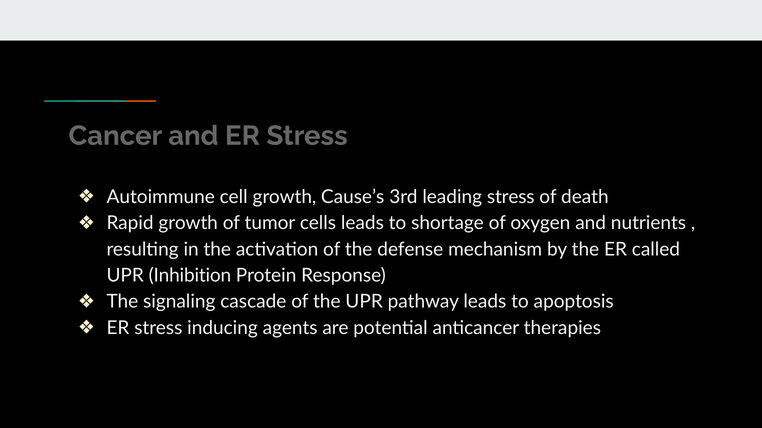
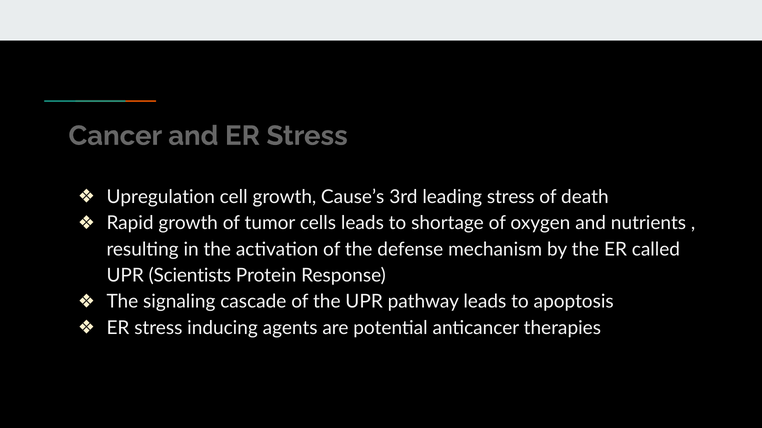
Autoimmune: Autoimmune -> Upregulation
Inhibition: Inhibition -> Scientists
